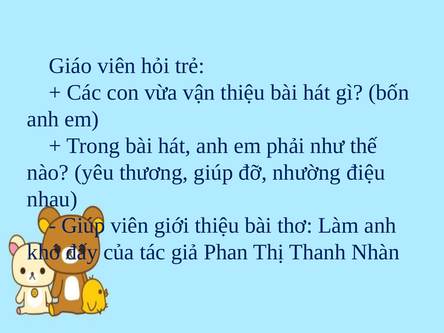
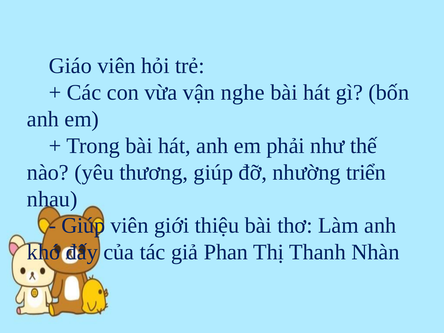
vận thiệu: thiệu -> nghe
điệu: điệu -> triển
